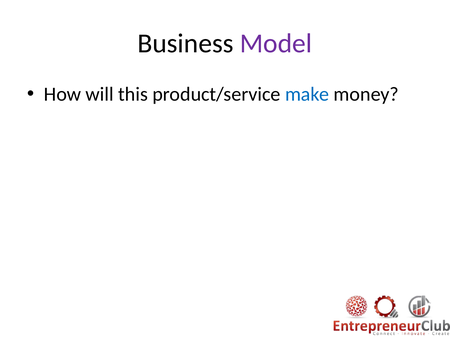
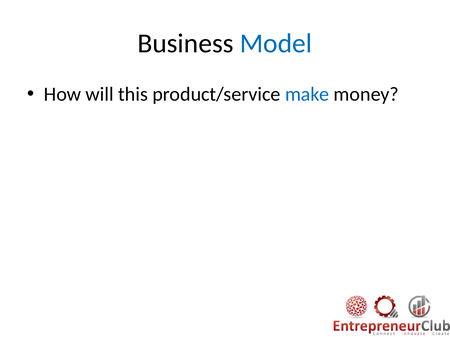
Model colour: purple -> blue
